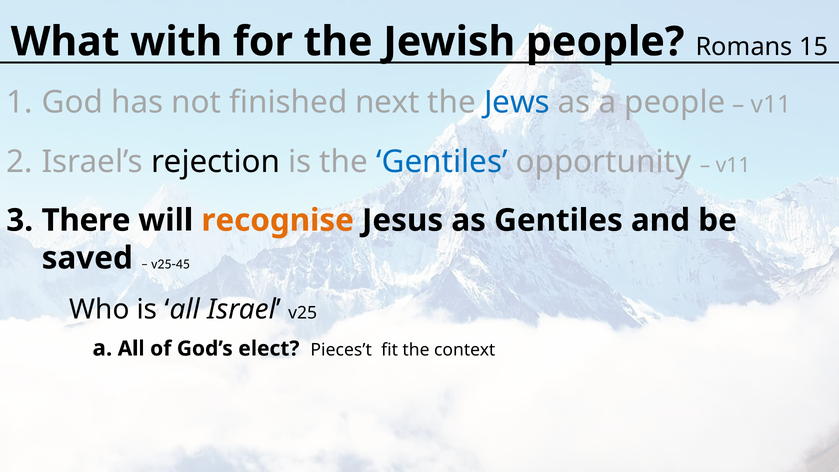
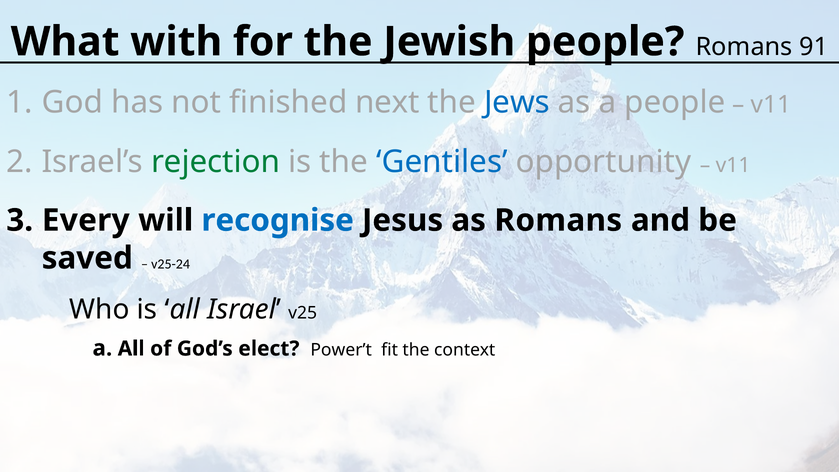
15: 15 -> 91
rejection colour: black -> green
There: There -> Every
recognise colour: orange -> blue
as Gentiles: Gentiles -> Romans
v25-45: v25-45 -> v25-24
Pieces’t: Pieces’t -> Power’t
